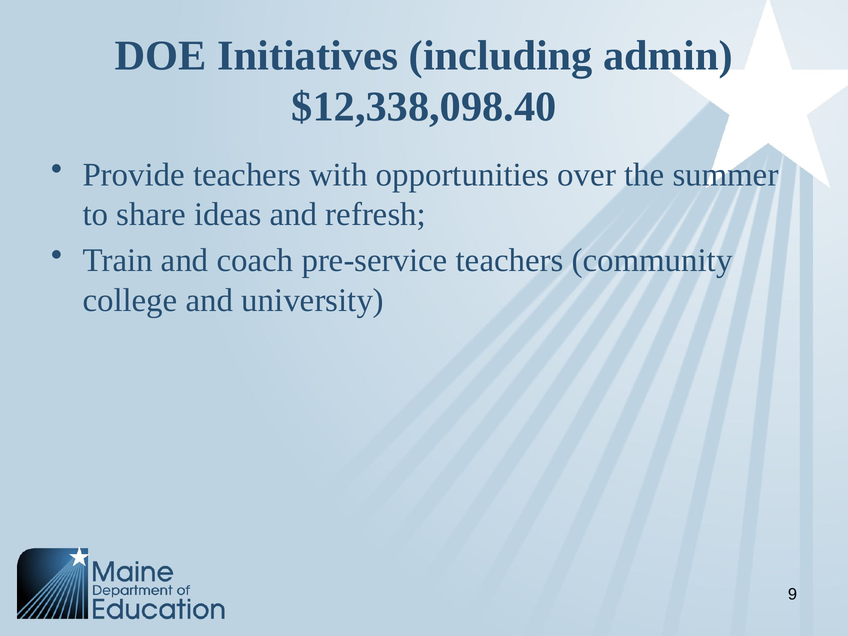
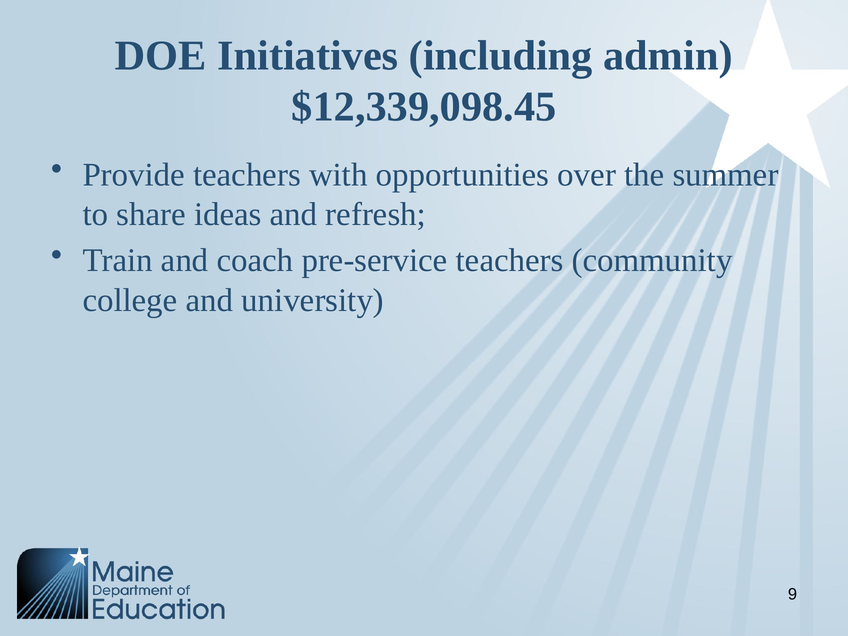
$12,338,098.40: $12,338,098.40 -> $12,339,098.45
